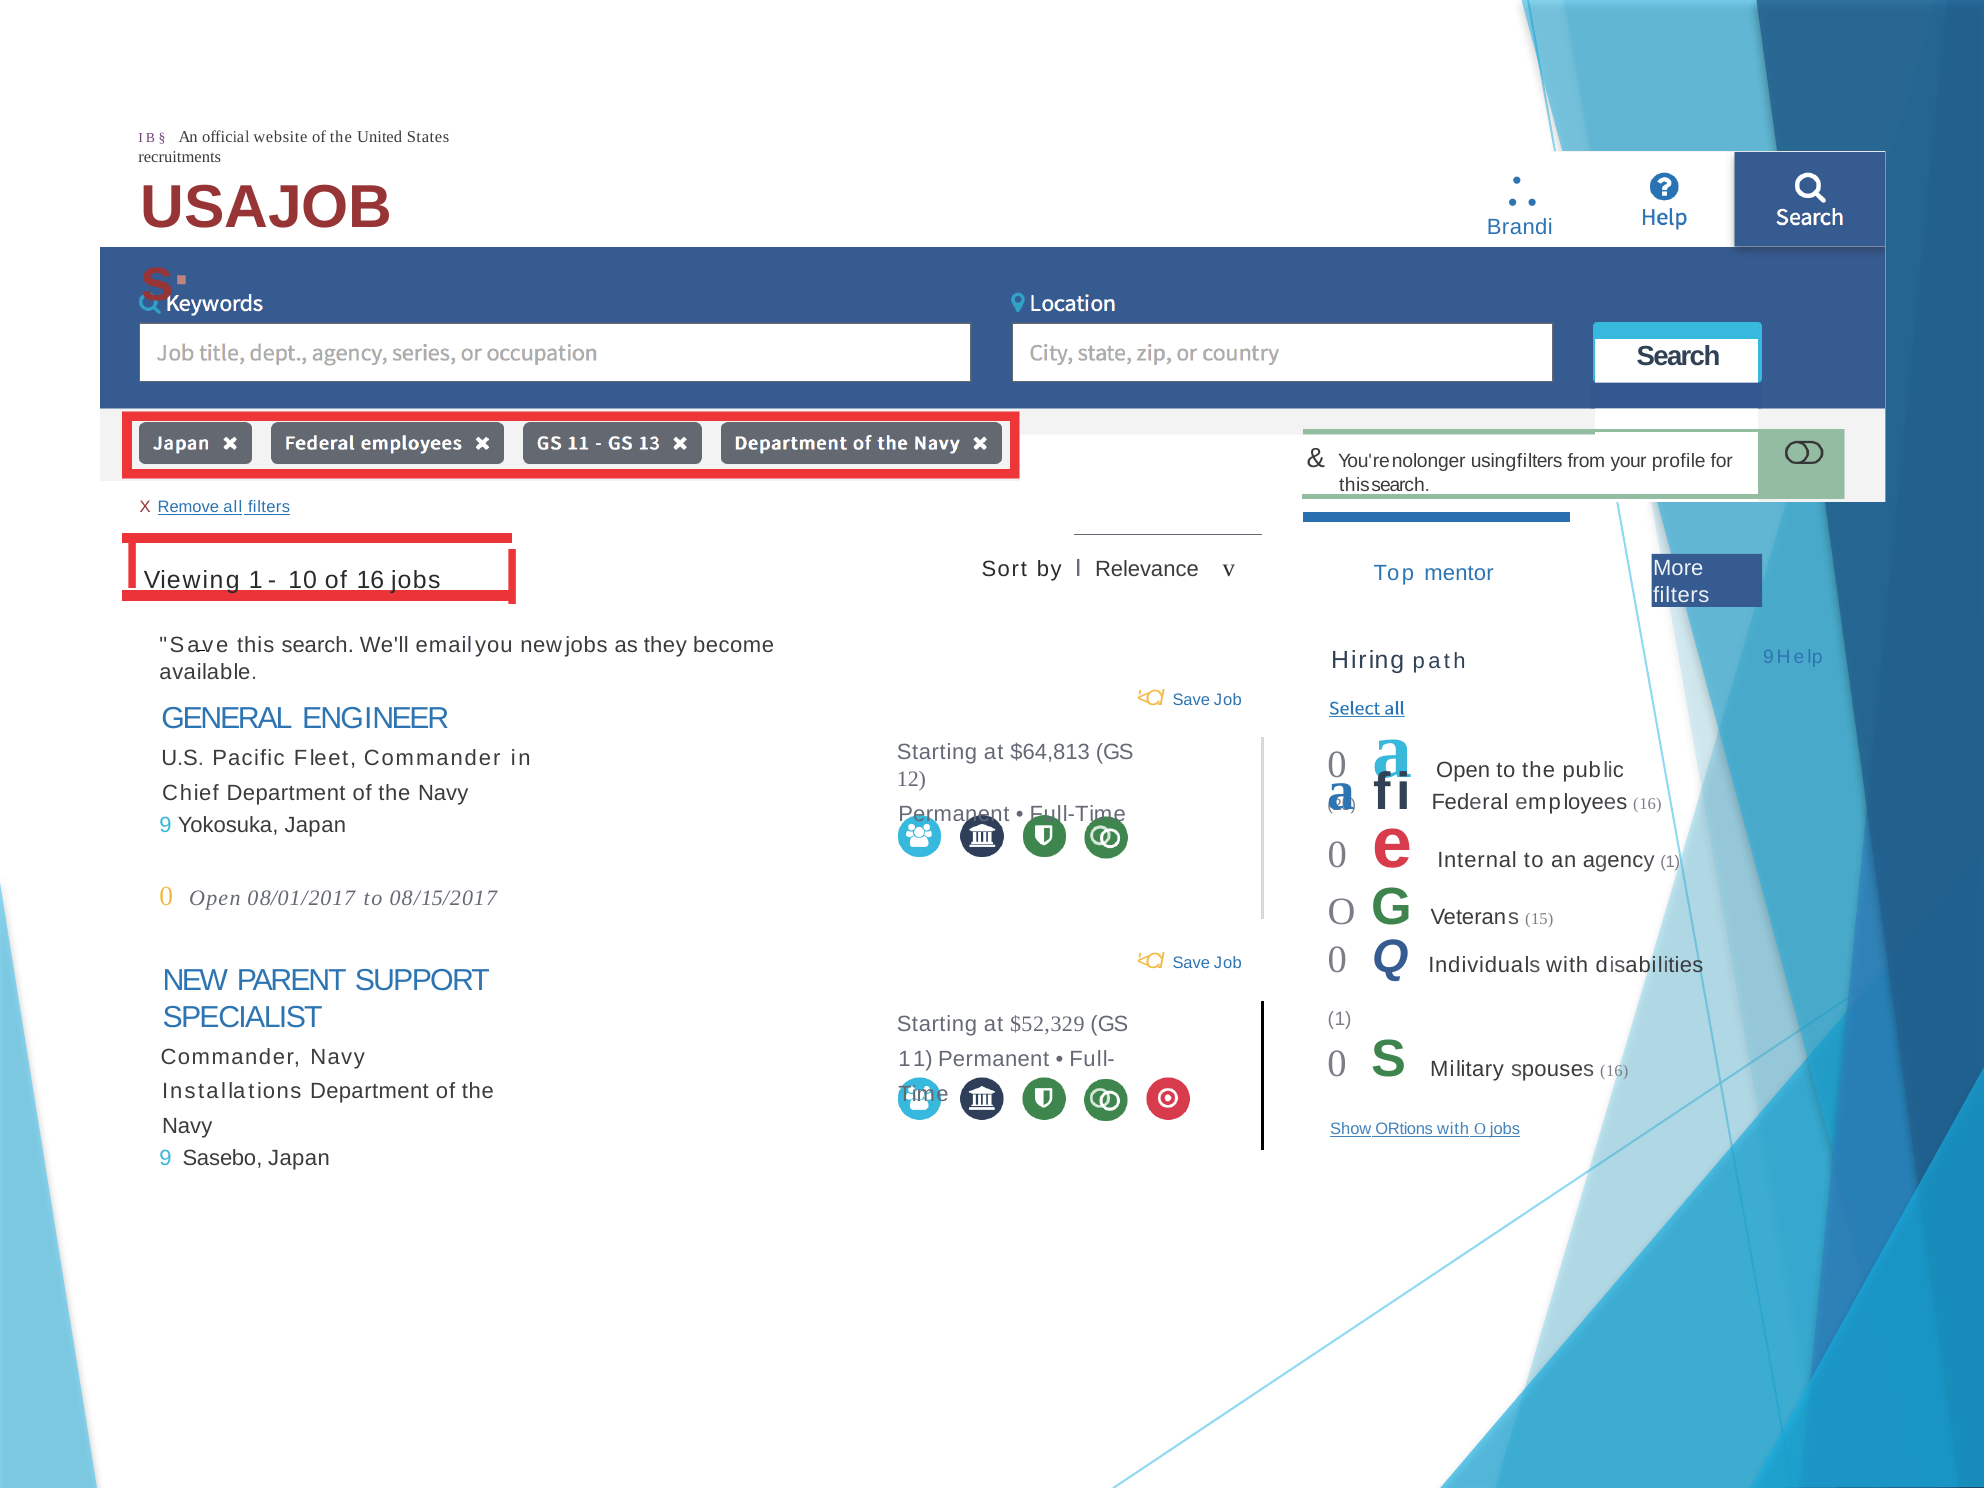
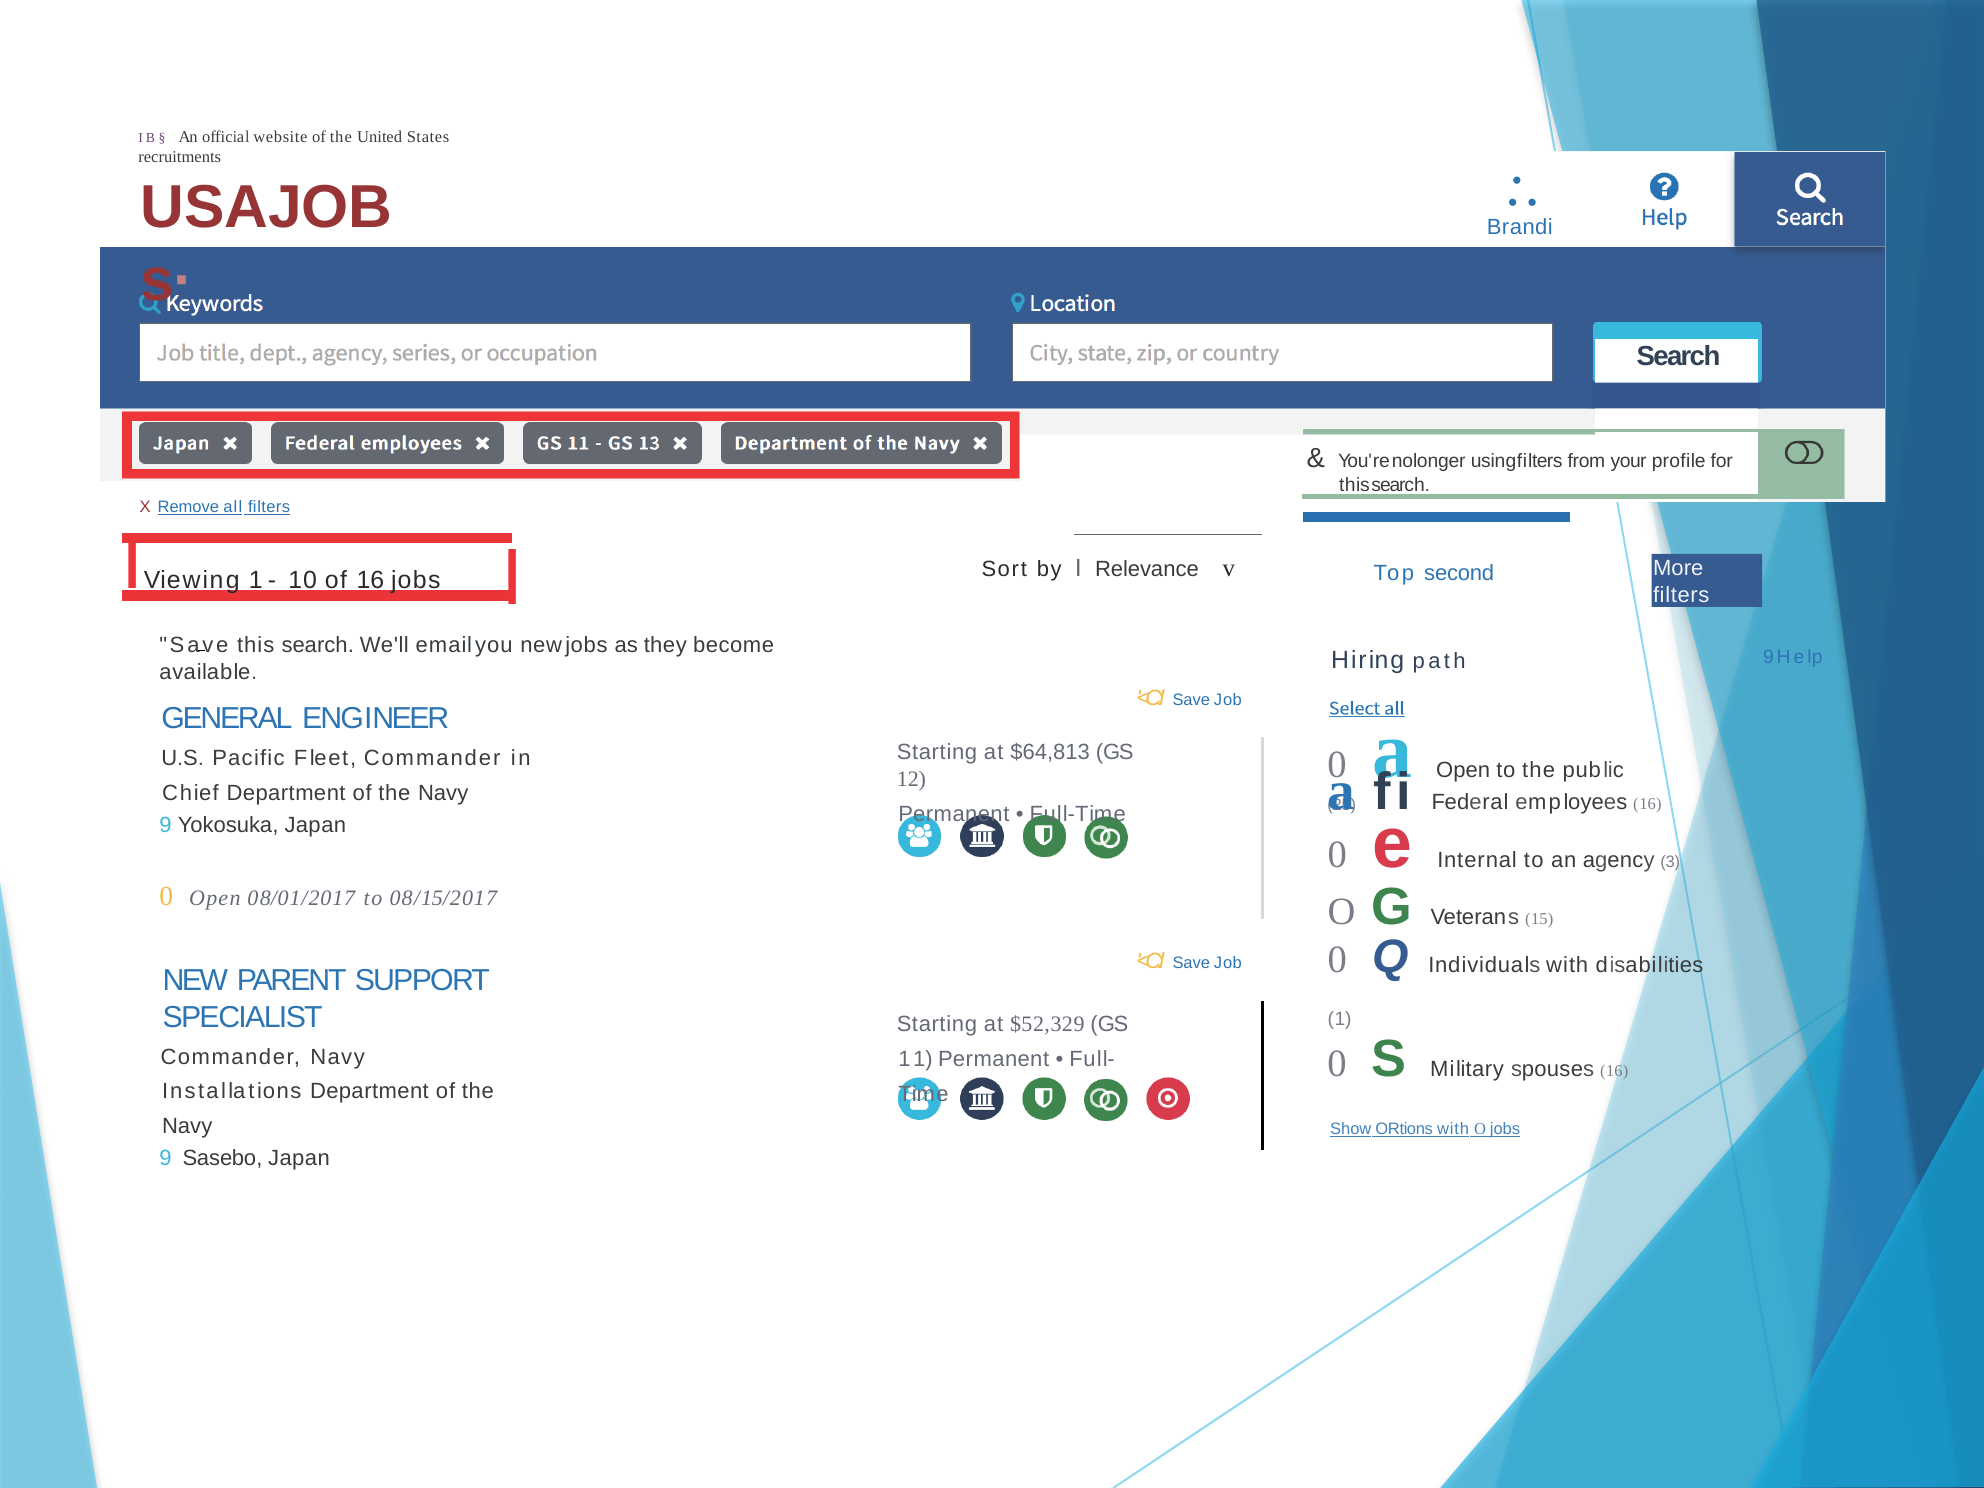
mentor: mentor -> second
agency 1: 1 -> 3
